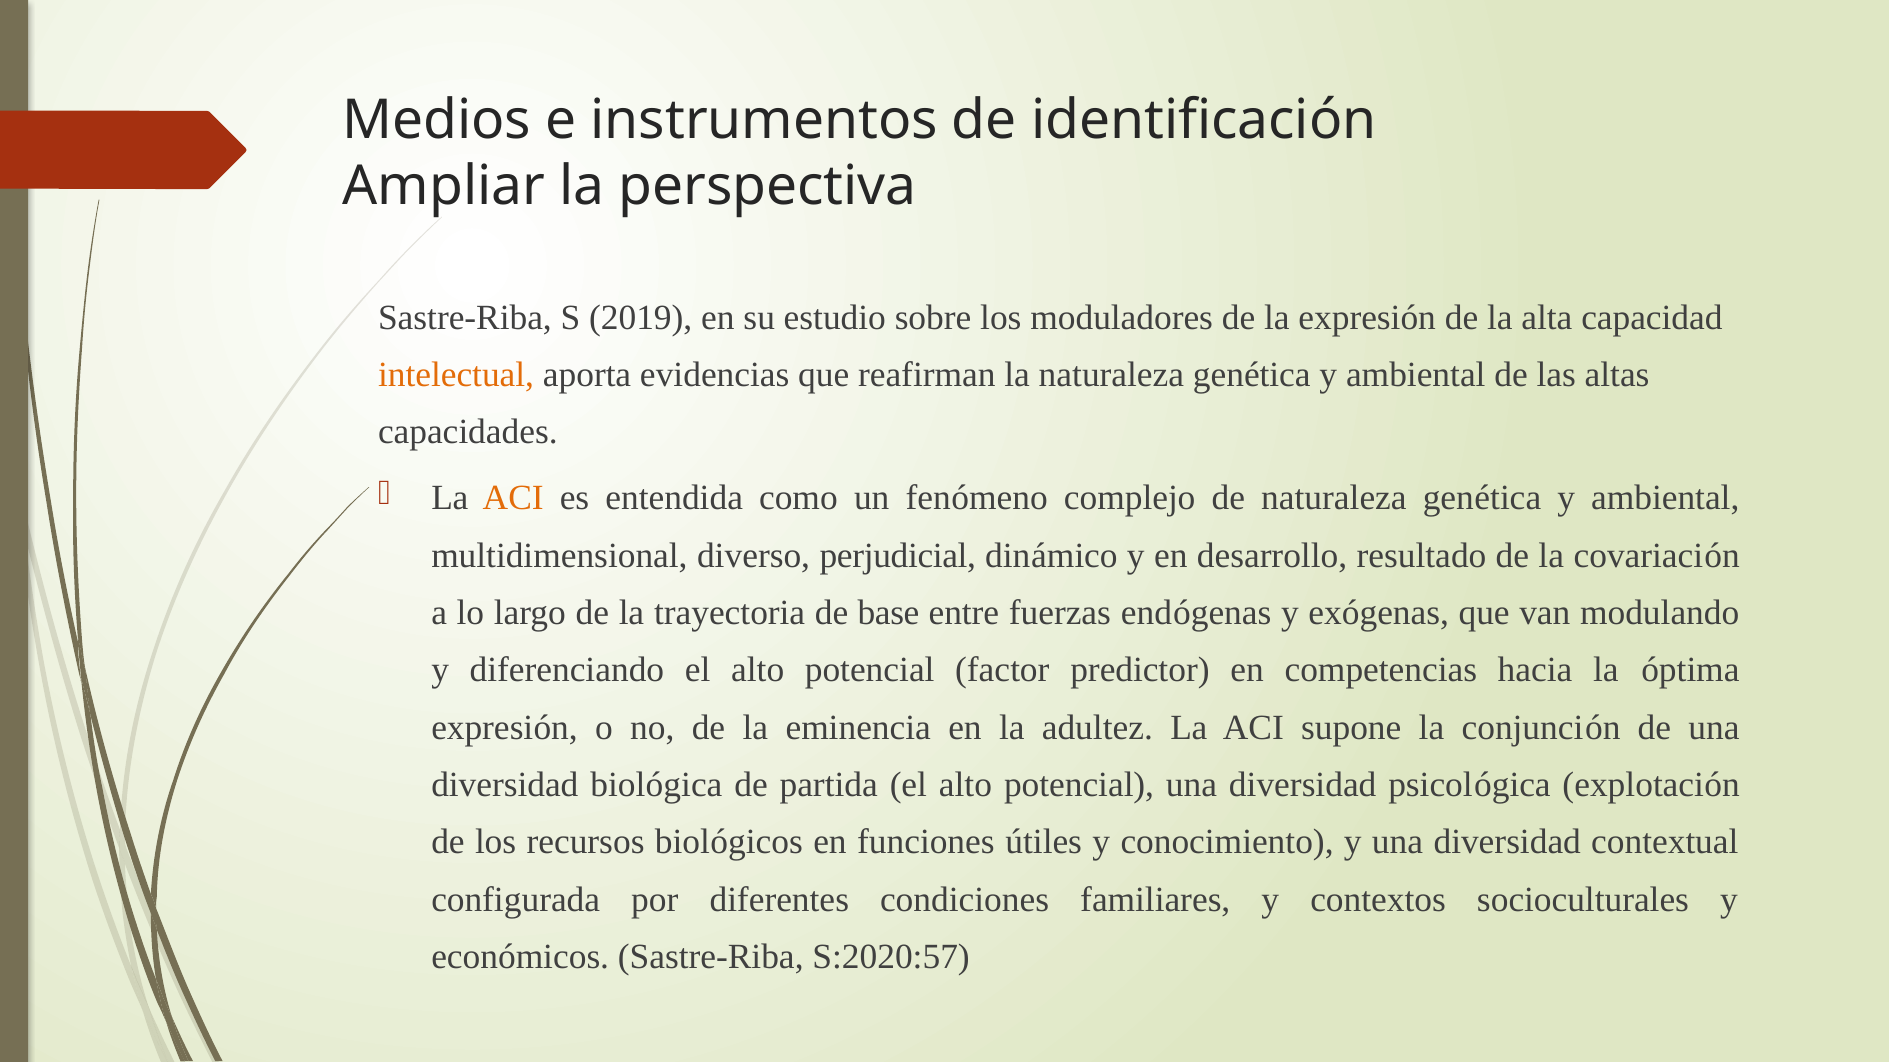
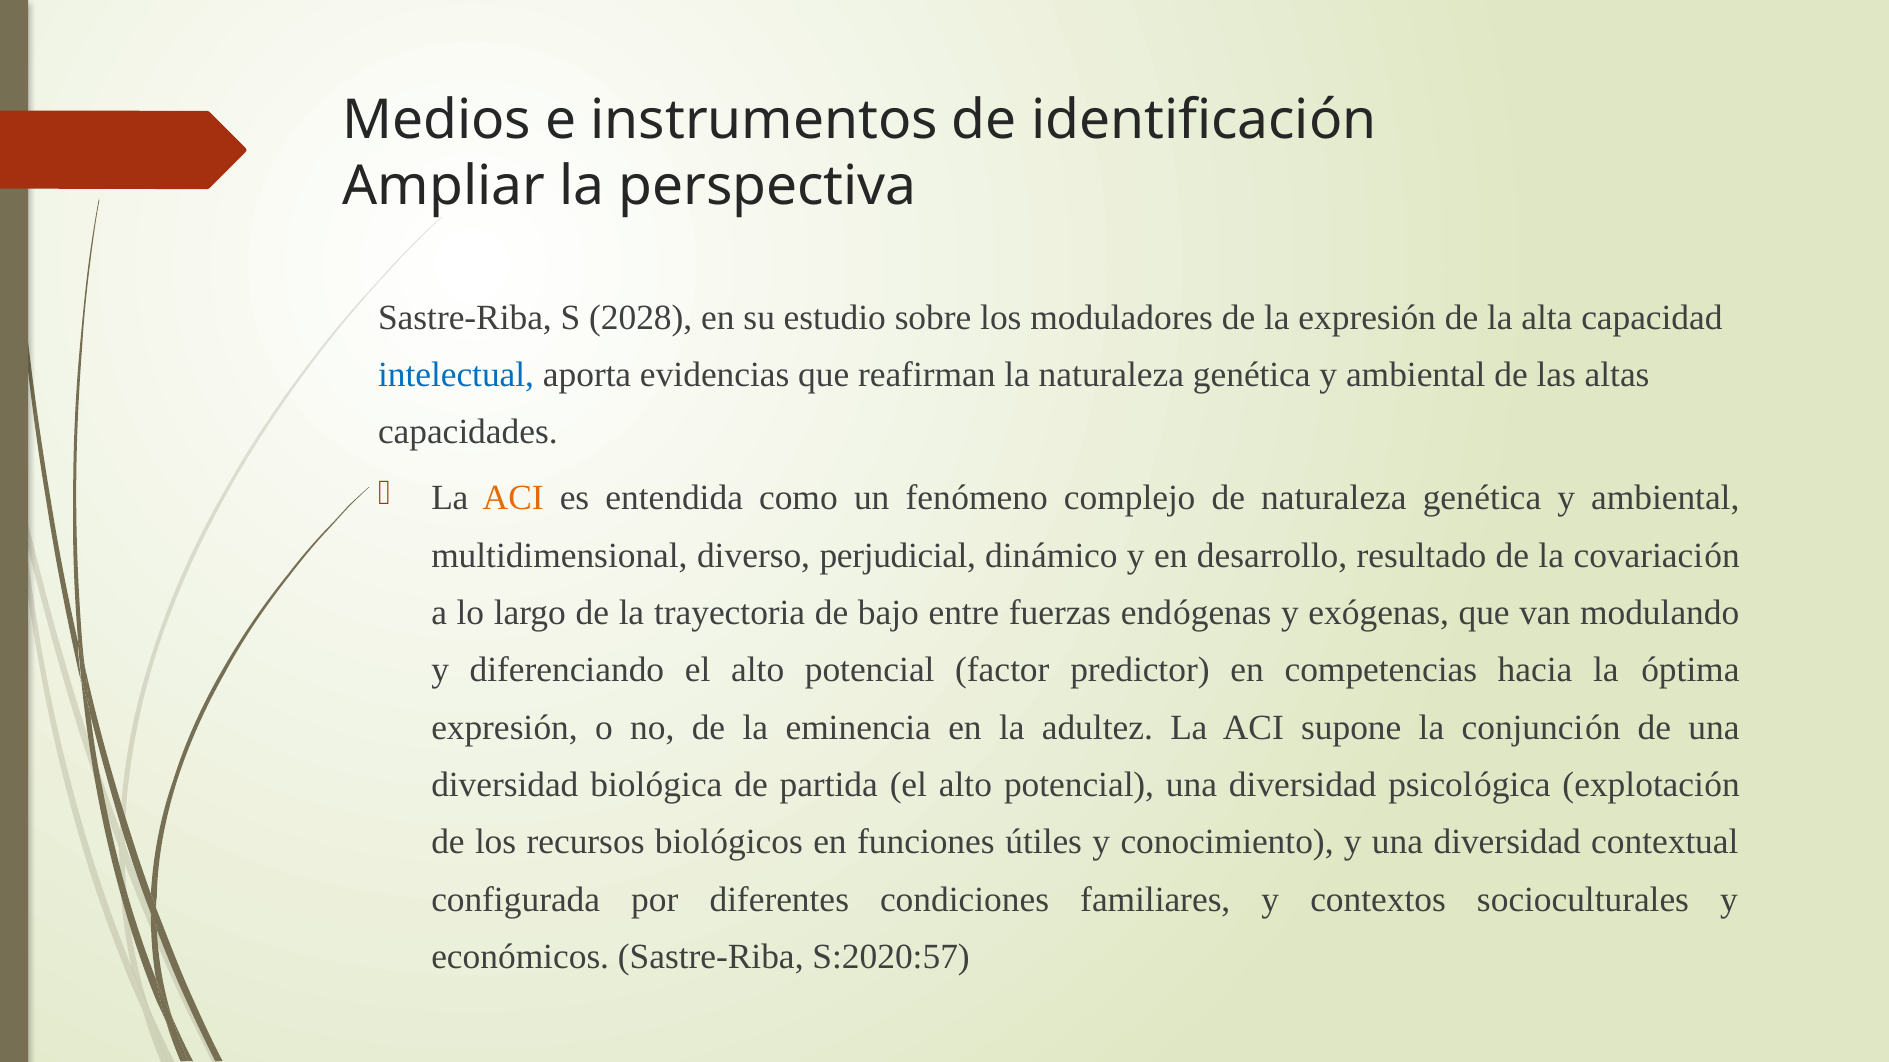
2019: 2019 -> 2028
intelectual colour: orange -> blue
base: base -> bajo
